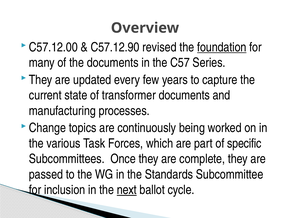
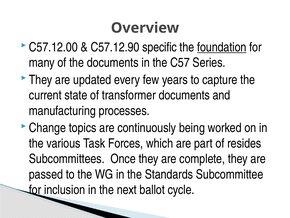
revised: revised -> specific
specific: specific -> resides
next underline: present -> none
